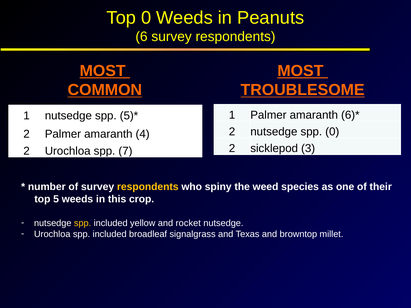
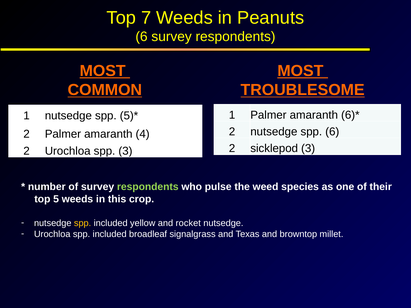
Top 0: 0 -> 7
spp 0: 0 -> 6
spp 7: 7 -> 3
respondents at (148, 187) colour: yellow -> light green
spiny: spiny -> pulse
